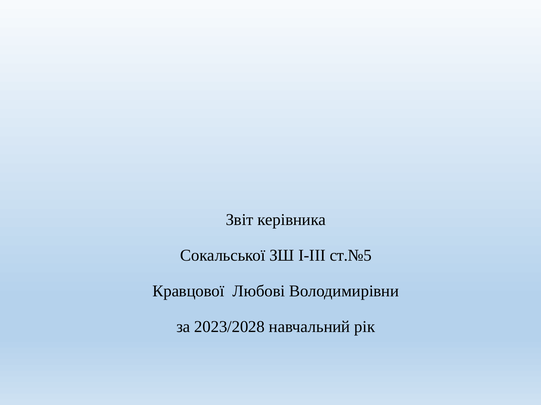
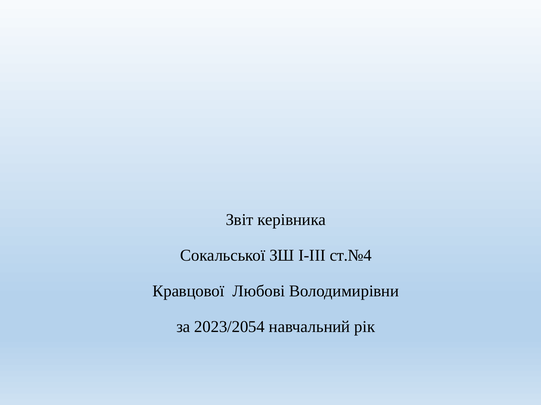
ст.№5: ст.№5 -> ст.№4
2023/2028: 2023/2028 -> 2023/2054
